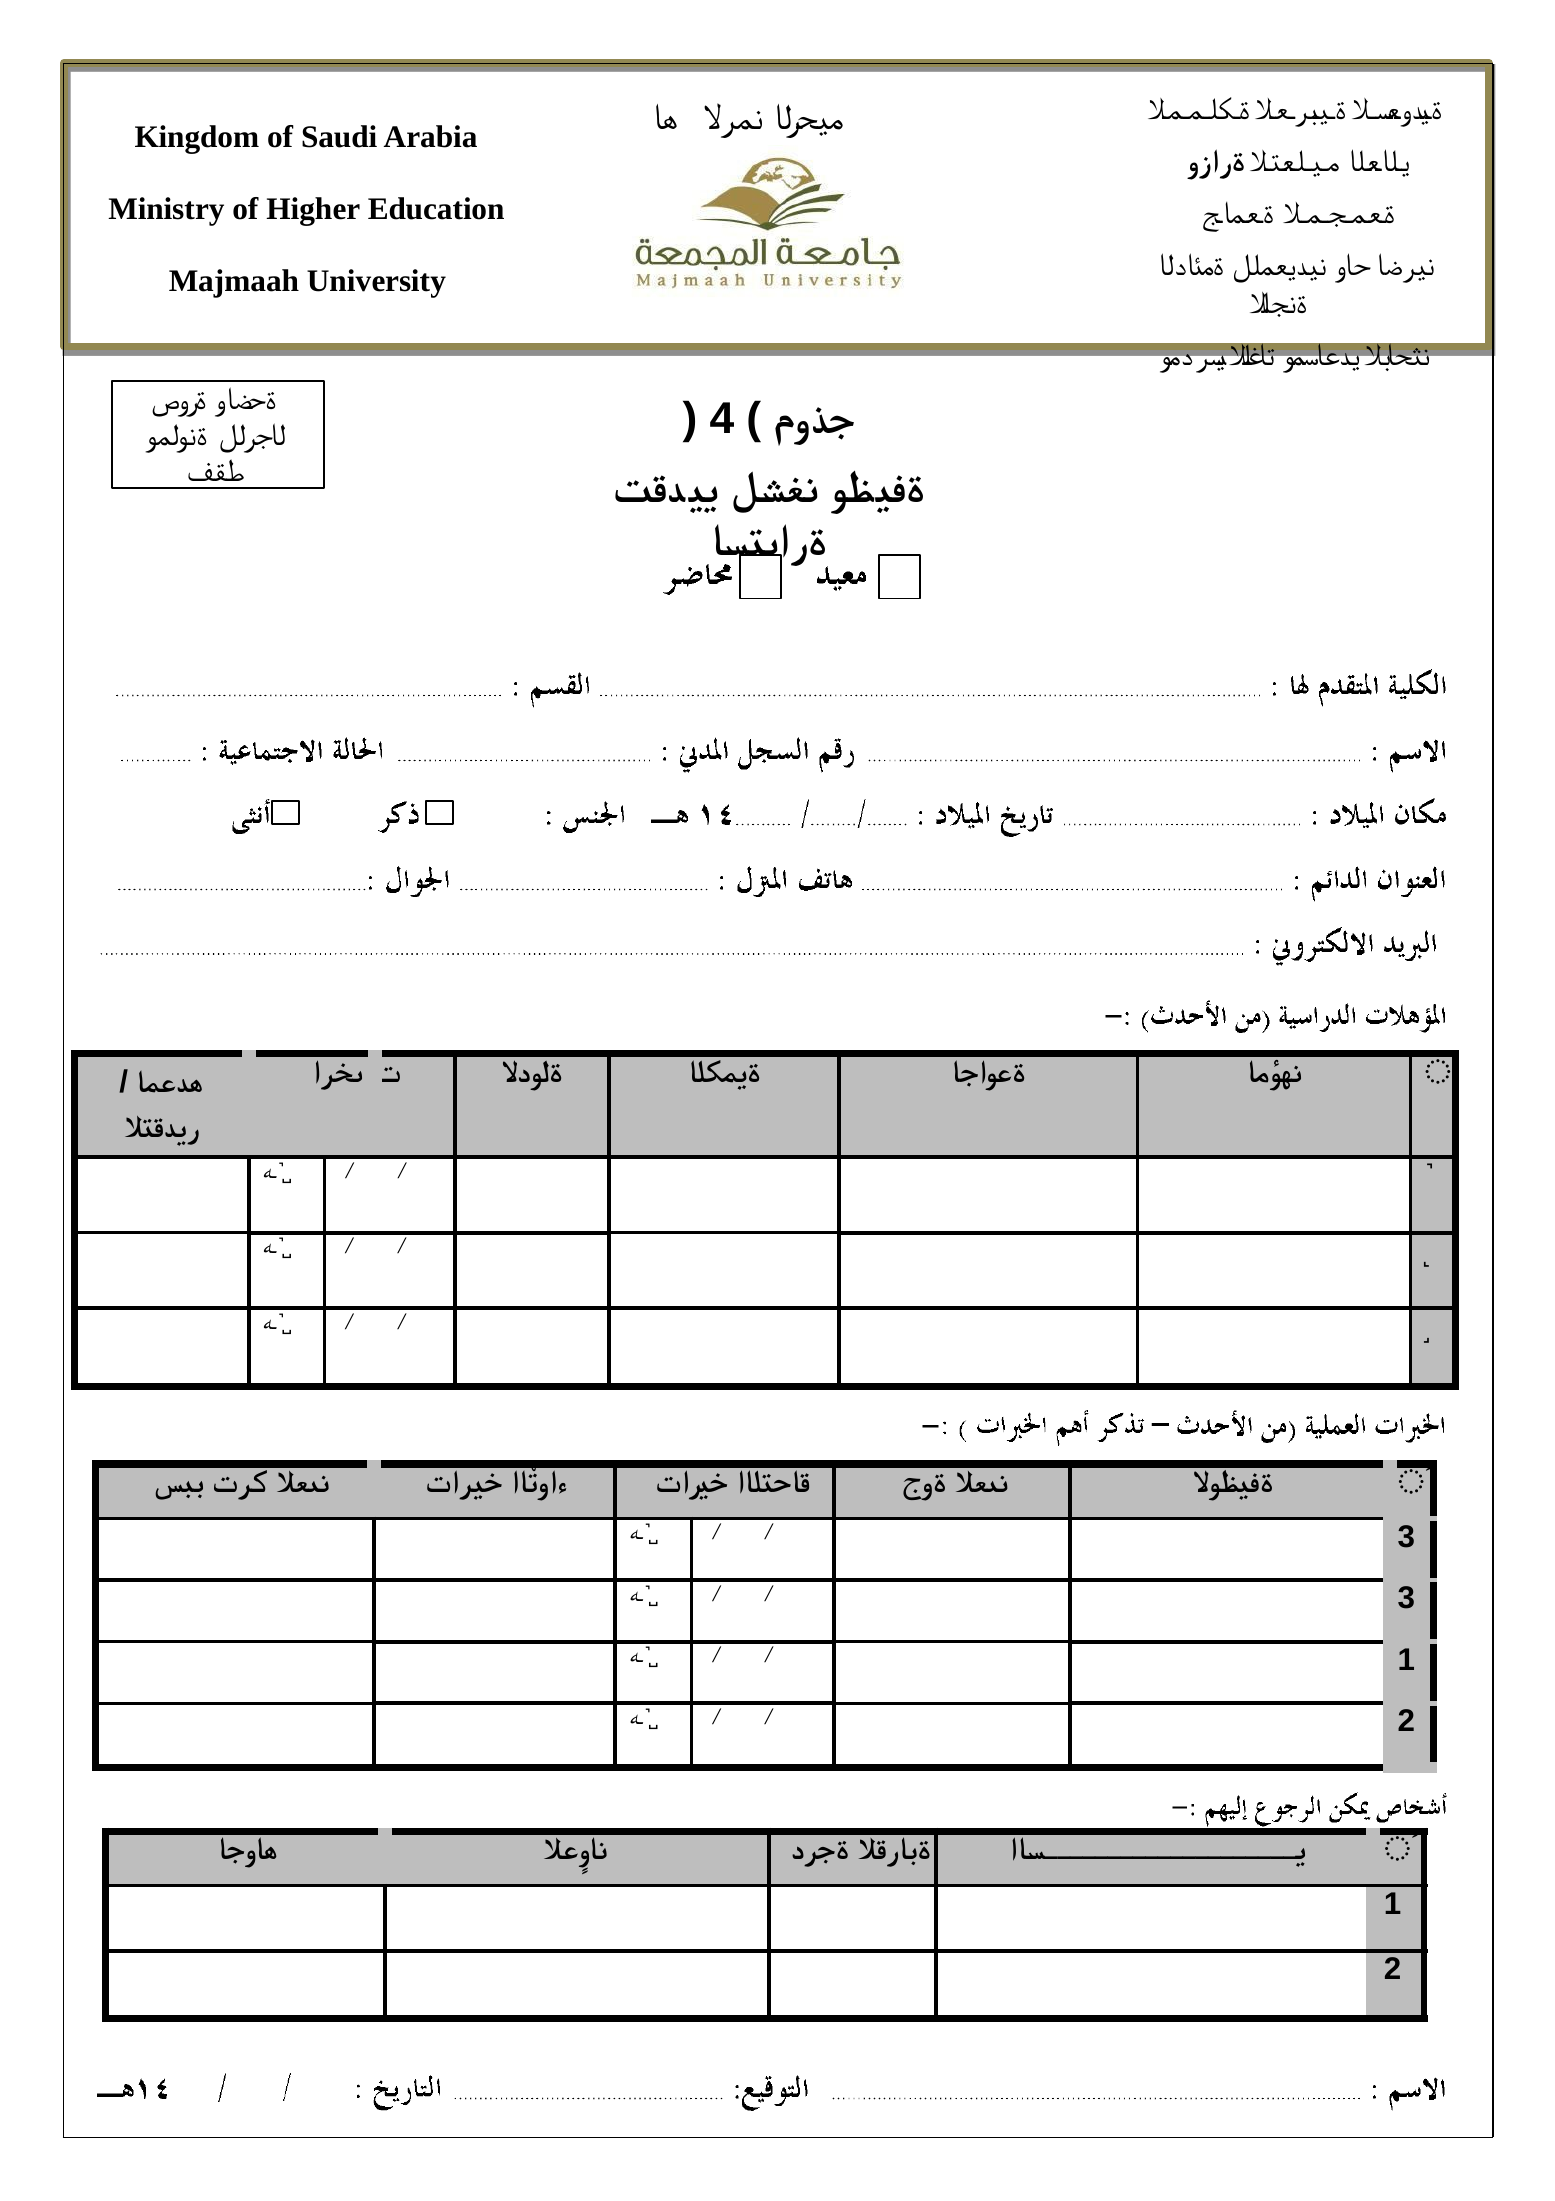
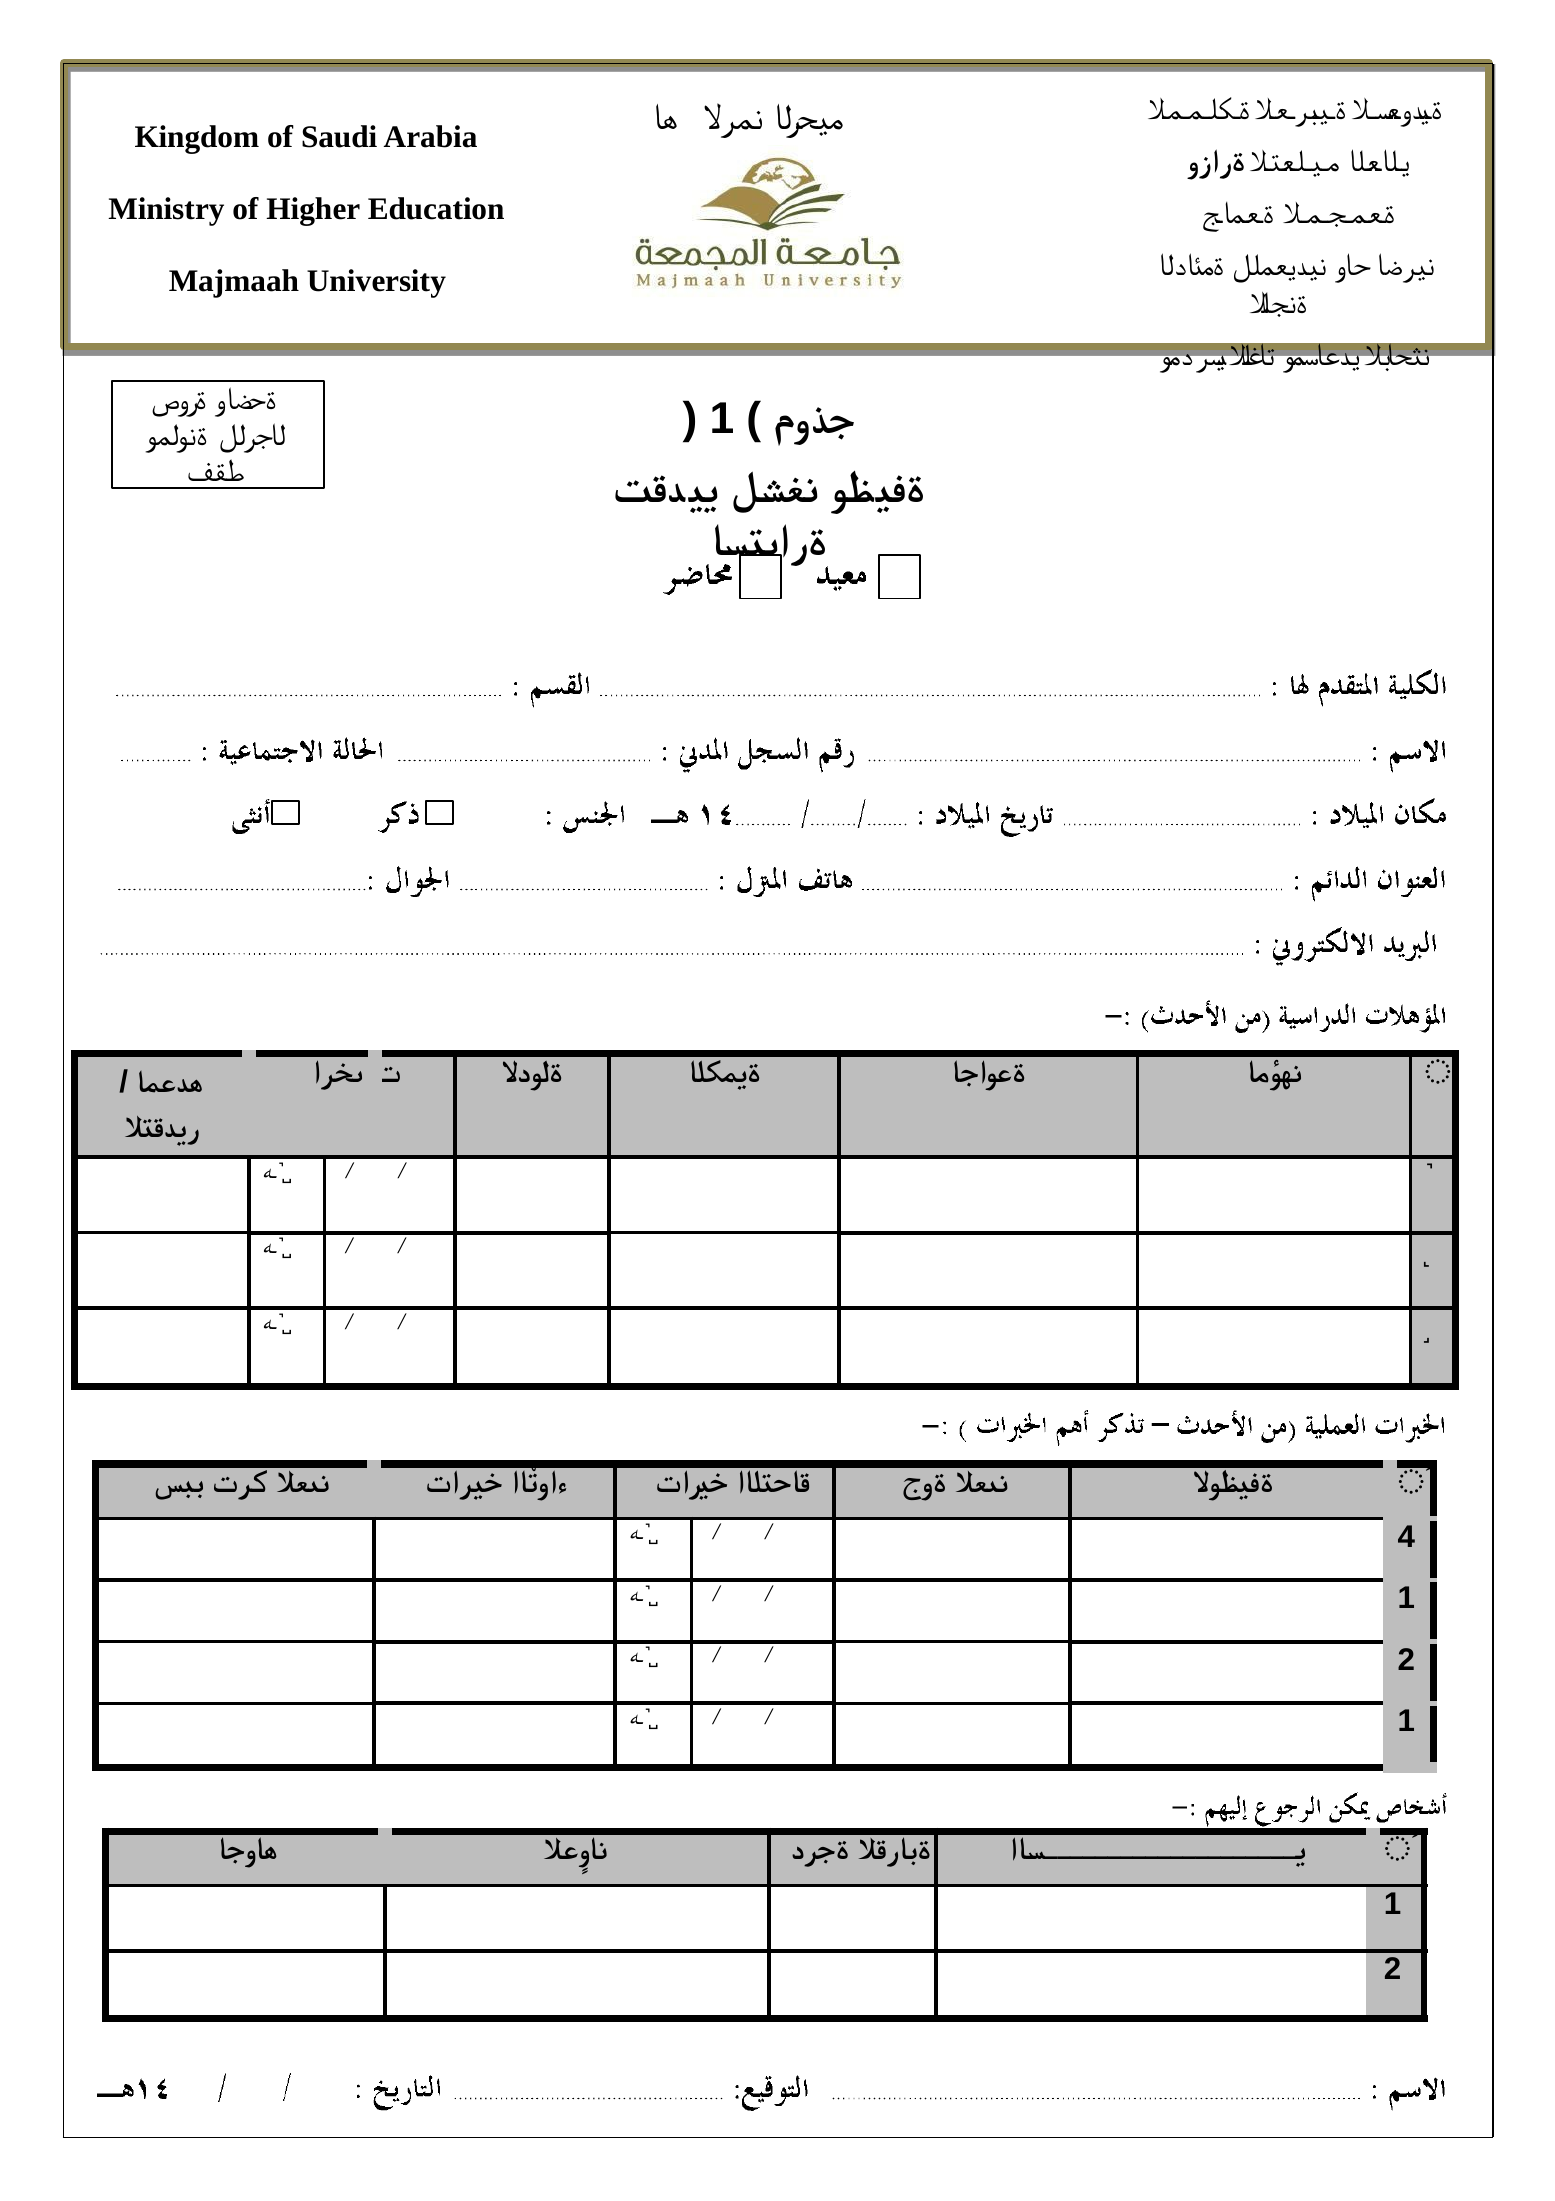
4 at (722, 419): 4 -> 1
3 at (1406, 1536): 3 -> 4
3 at (1406, 1598): 3 -> 1
1 at (1406, 1659): 1 -> 2
2 at (1406, 1721): 2 -> 1
